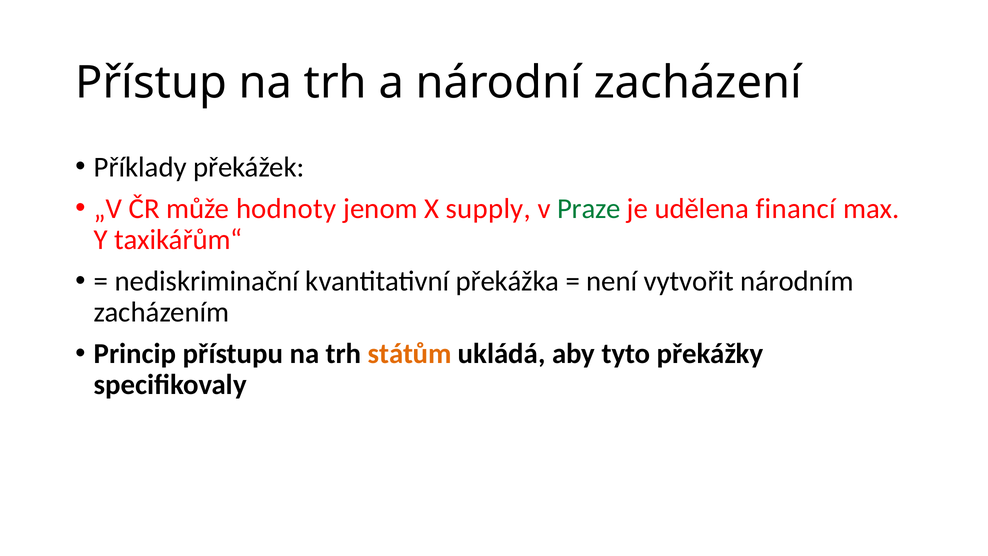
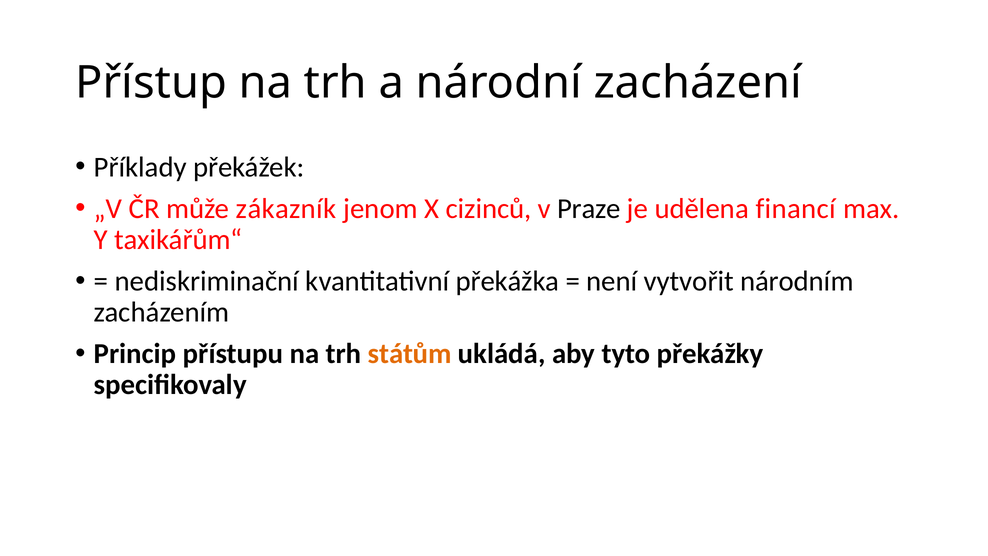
hodnoty: hodnoty -> zákazník
supply: supply -> cizinců
Praze colour: green -> black
